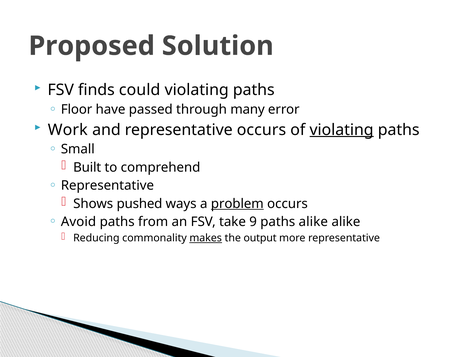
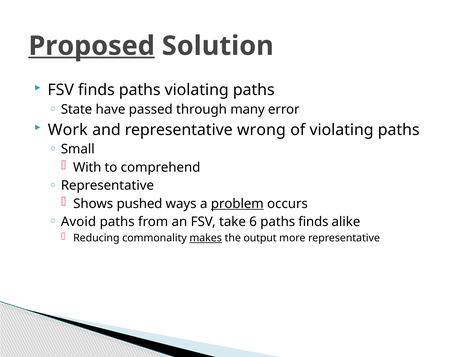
Proposed underline: none -> present
finds could: could -> paths
Floor: Floor -> State
representative occurs: occurs -> wrong
violating at (342, 130) underline: present -> none
Built: Built -> With
9: 9 -> 6
paths alike: alike -> finds
